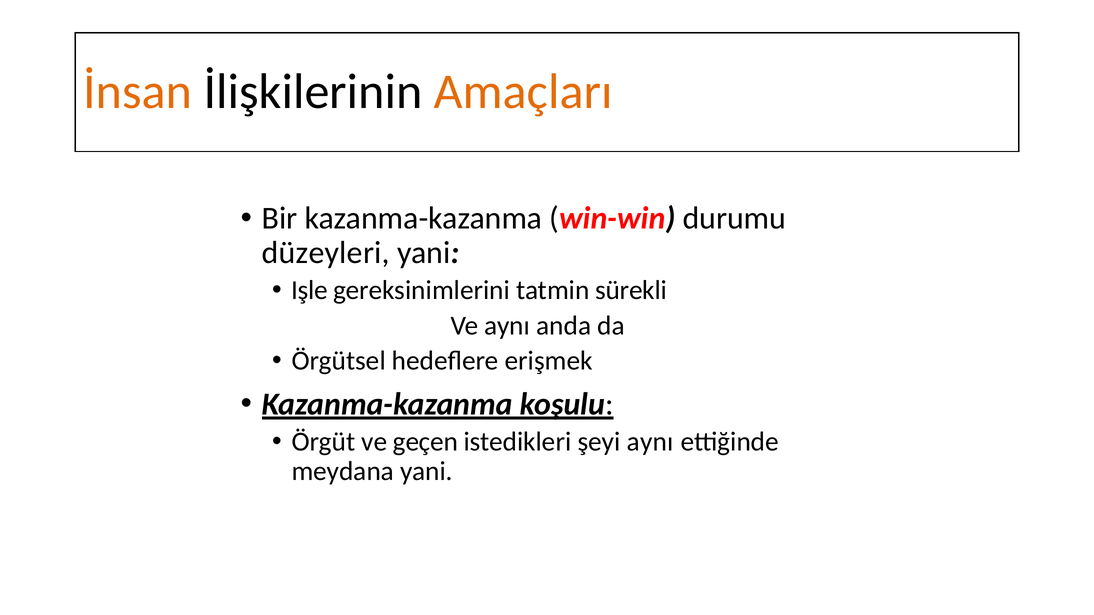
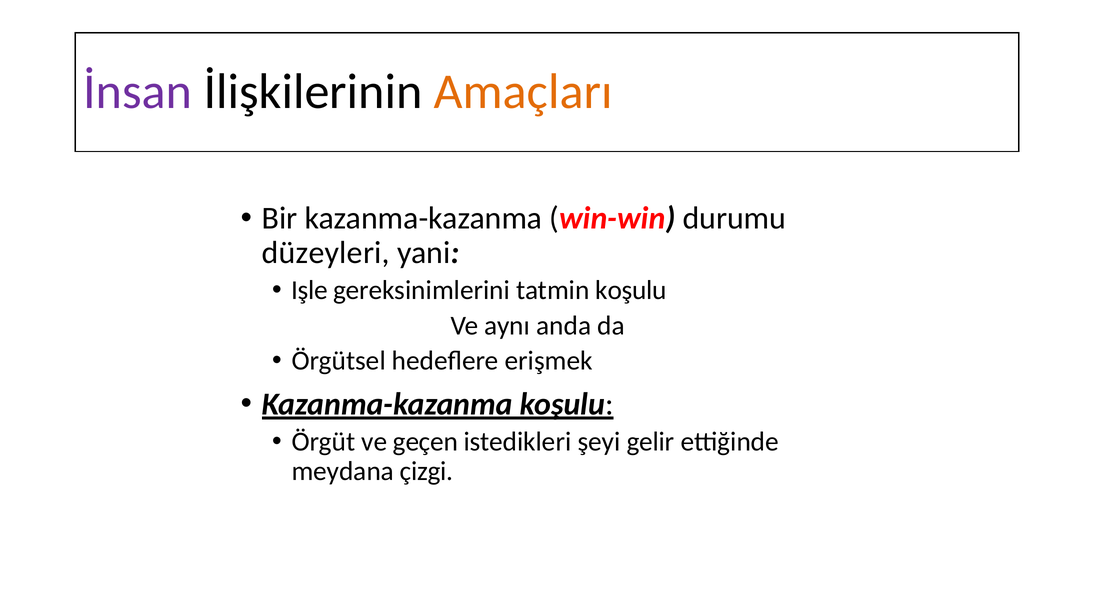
İnsan colour: orange -> purple
tatmin sürekli: sürekli -> koşulu
şeyi aynı: aynı -> gelir
meydana yani: yani -> çizgi
